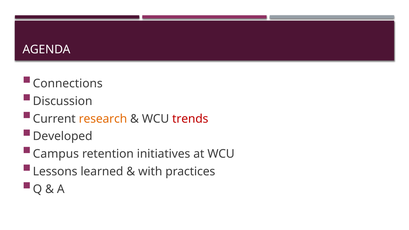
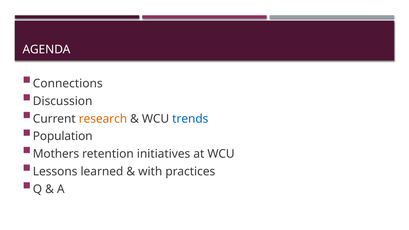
trends colour: red -> blue
Developed: Developed -> Population
Campus: Campus -> Mothers
